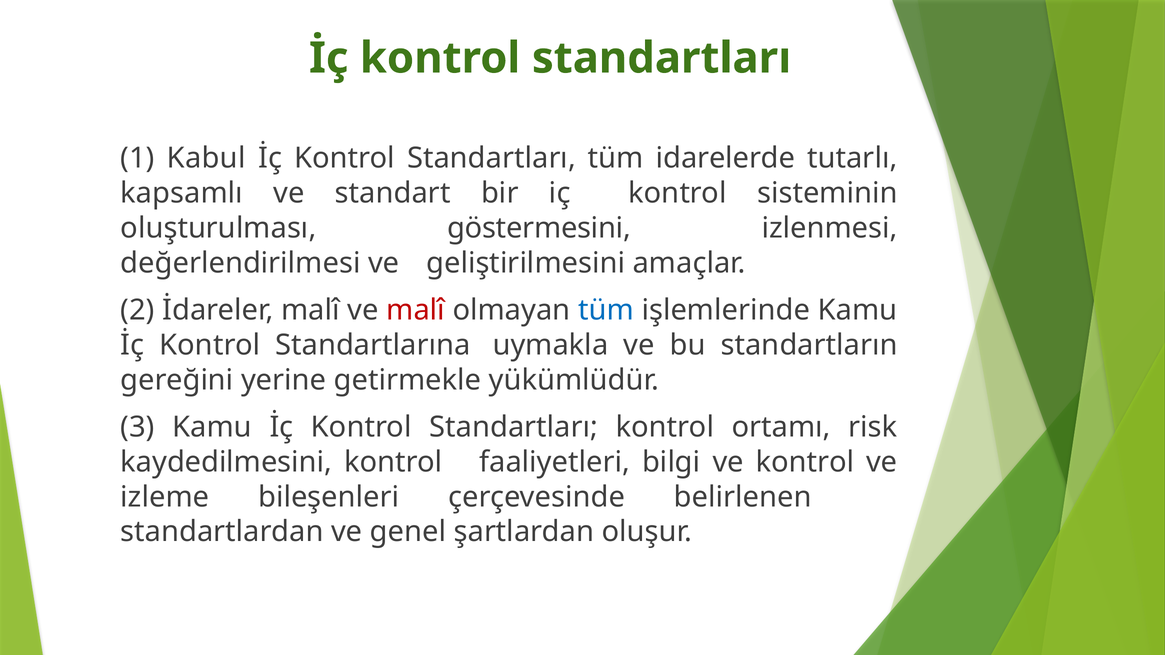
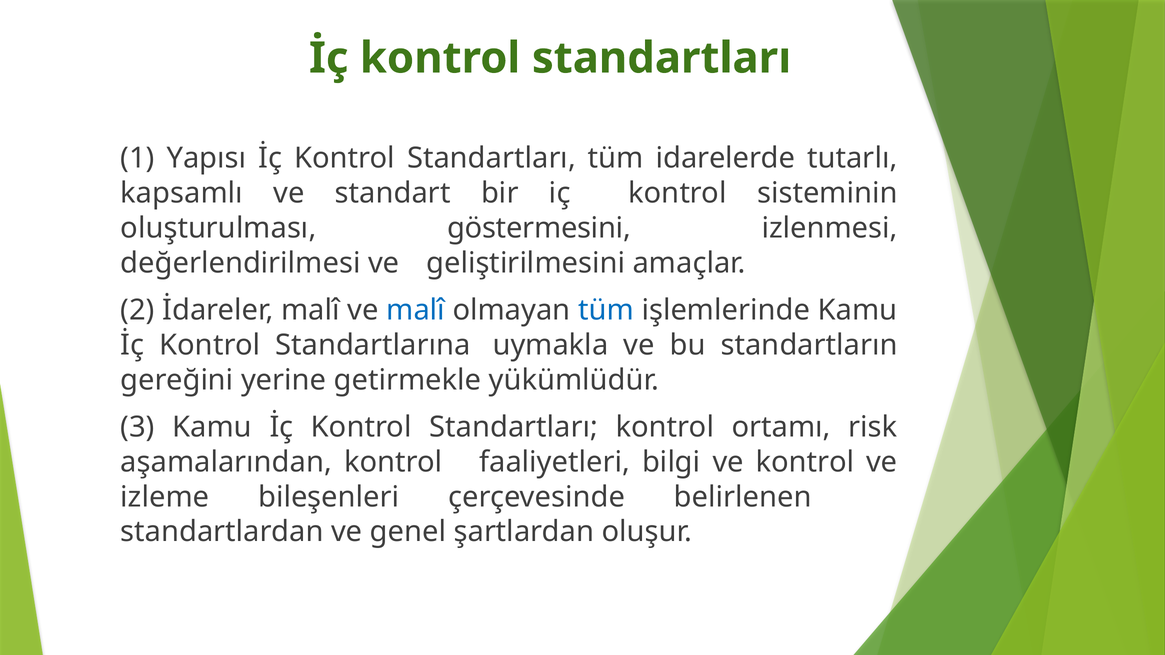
Kabul: Kabul -> Yapısı
malî at (416, 310) colour: red -> blue
kaydedilmesini: kaydedilmesini -> aşamalarından
